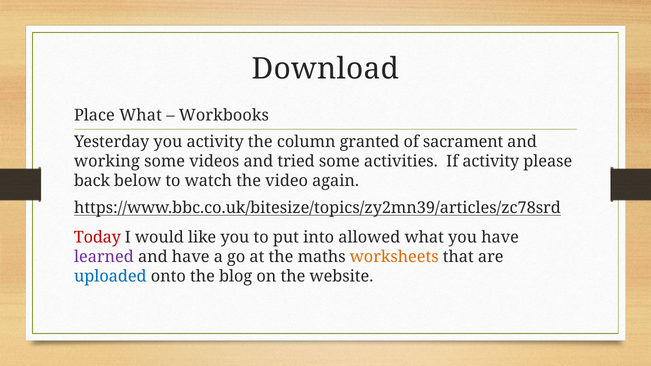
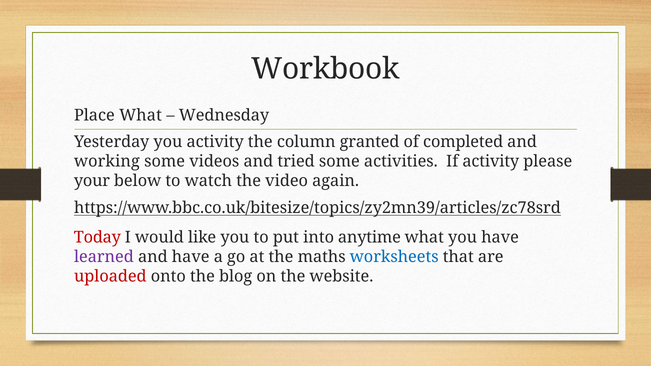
Download: Download -> Workbook
Workbooks: Workbooks -> Wednesday
sacrament: sacrament -> completed
back: back -> your
allowed: allowed -> anytime
worksheets colour: orange -> blue
uploaded colour: blue -> red
